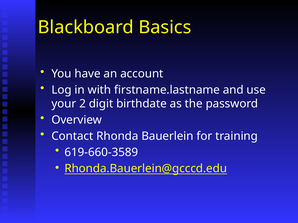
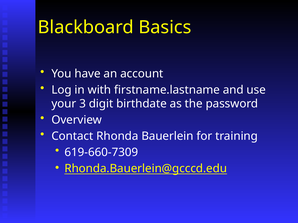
2: 2 -> 3
619-660-3589: 619-660-3589 -> 619-660-7309
